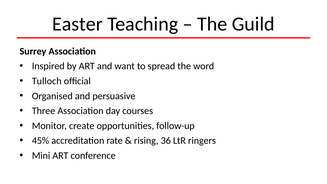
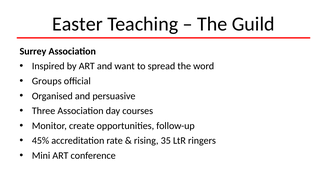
Tulloch: Tulloch -> Groups
36: 36 -> 35
